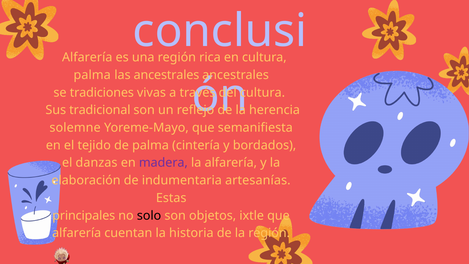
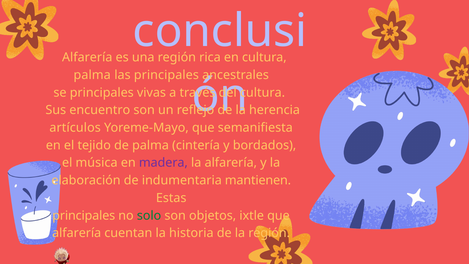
las ancestrales: ancestrales -> principales
se tradiciones: tradiciones -> principales
tradicional: tradicional -> encuentro
solemne: solemne -> artículos
danzas: danzas -> música
artesanías: artesanías -> mantienen
solo colour: black -> green
